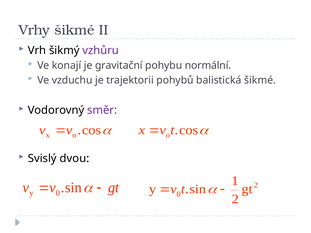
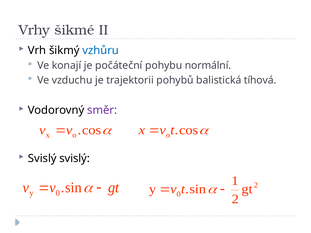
vzhůru colour: purple -> blue
gravitační: gravitační -> počáteční
balistická šikmé: šikmé -> tíhová
Svislý dvou: dvou -> svislý
